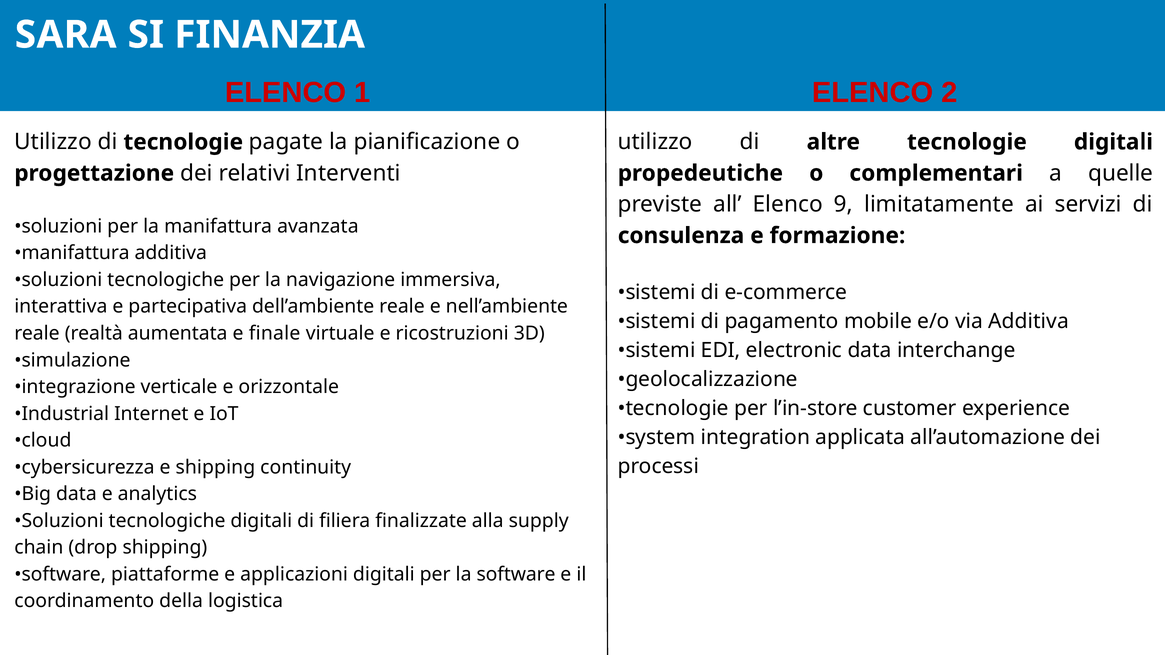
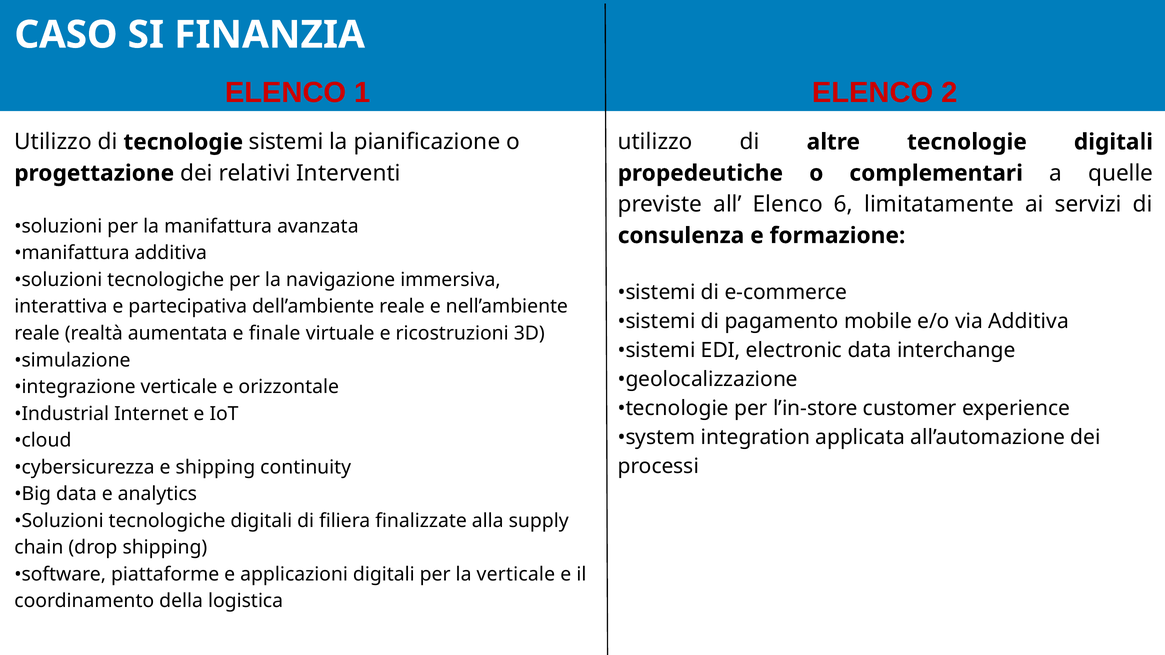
SARA: SARA -> CASO
tecnologie pagate: pagate -> sistemi
9: 9 -> 6
la software: software -> verticale
